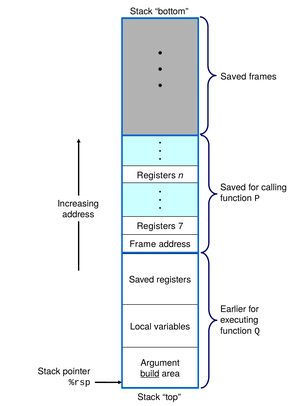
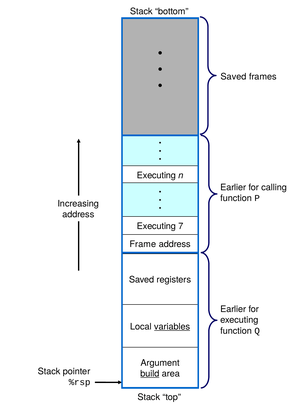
Registers at (156, 176): Registers -> Executing
Saved at (233, 188): Saved -> Earlier
Registers at (156, 227): Registers -> Executing
variables underline: none -> present
